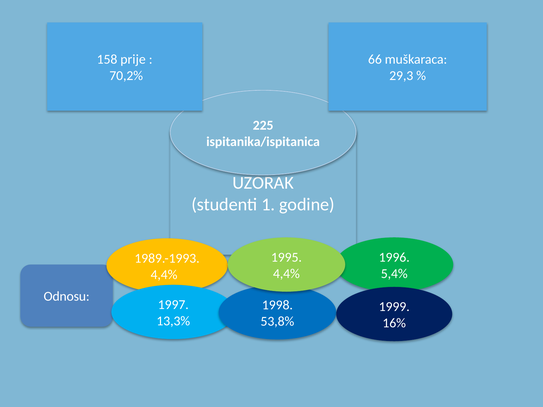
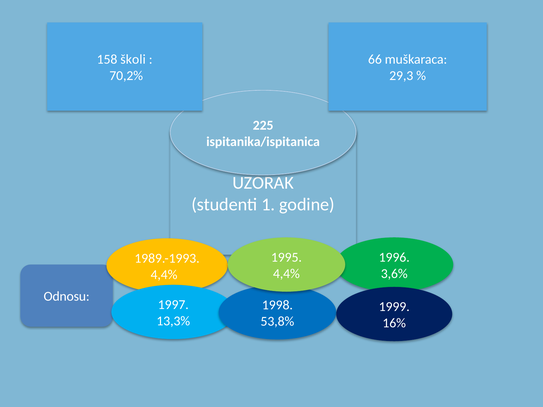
prije: prije -> školi
5,4%: 5,4% -> 3,6%
